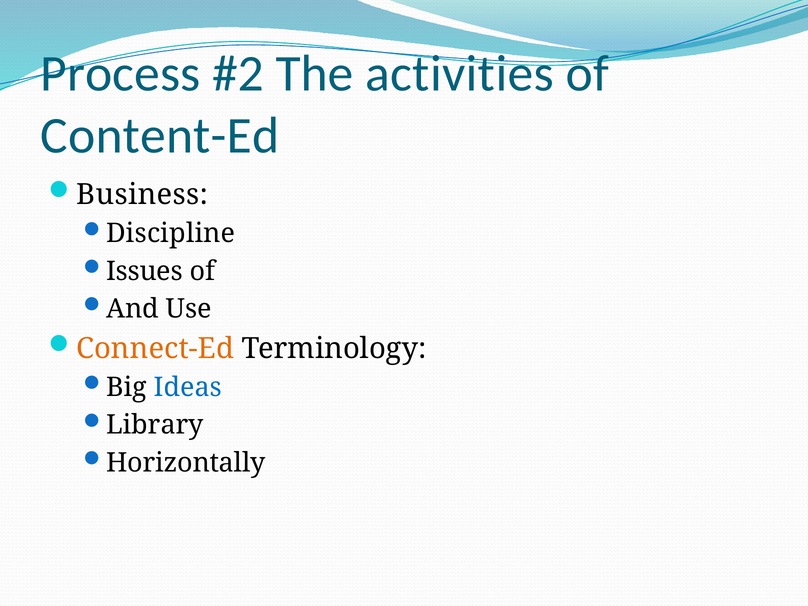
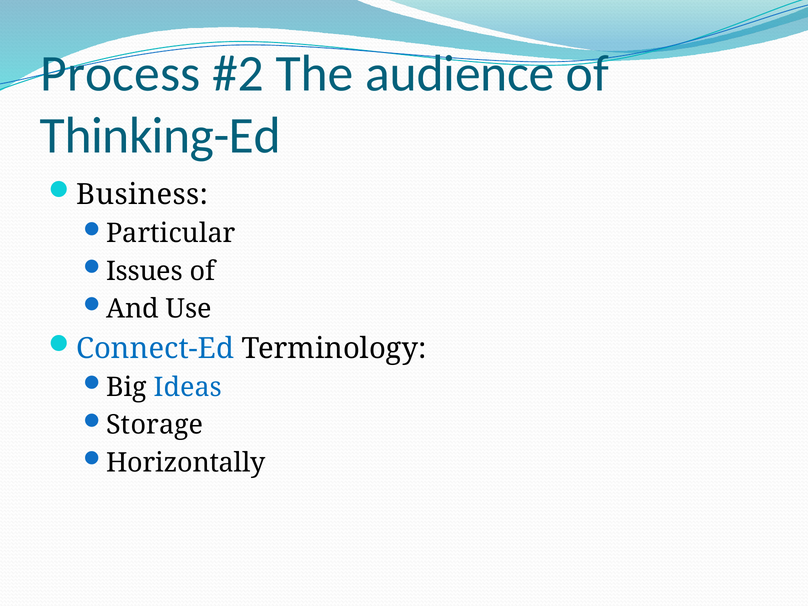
activities: activities -> audience
Content-Ed: Content-Ed -> Thinking-Ed
Discipline: Discipline -> Particular
Connect-Ed colour: orange -> blue
Library: Library -> Storage
